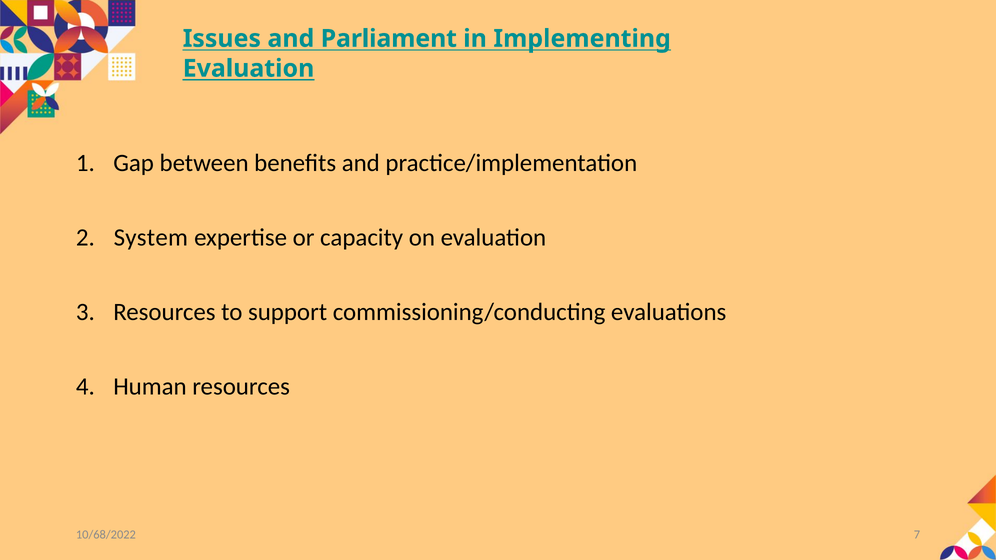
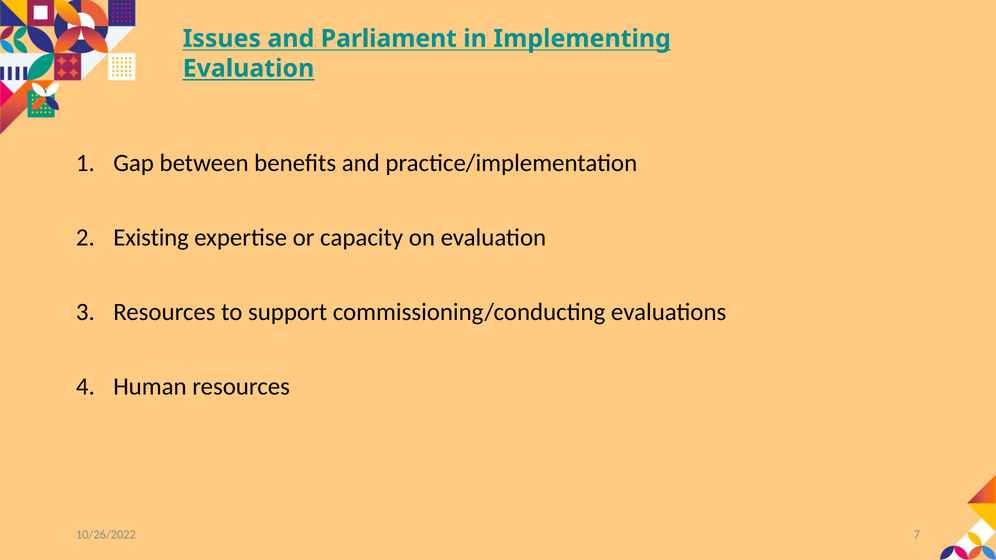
System: System -> Existing
10/68/2022: 10/68/2022 -> 10/26/2022
